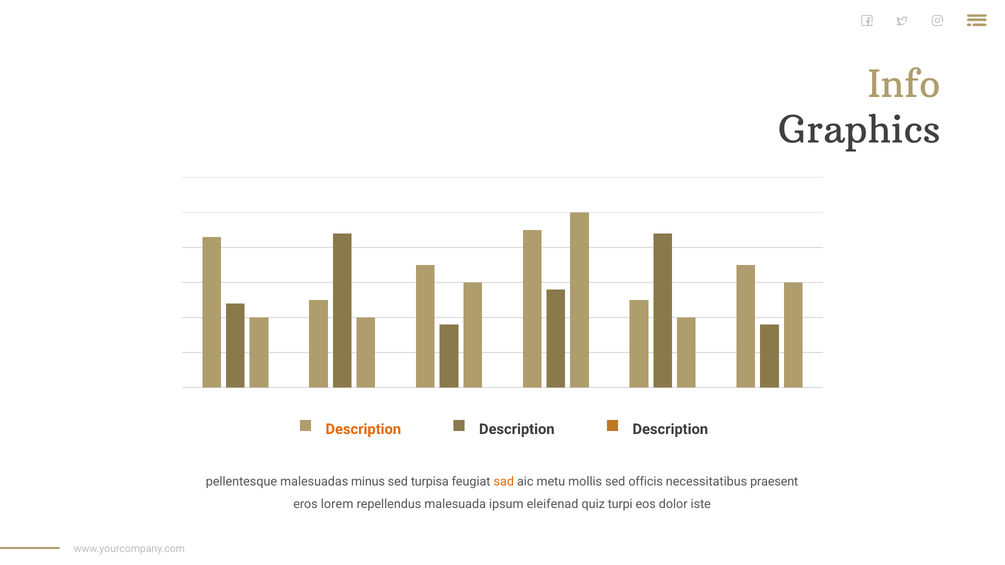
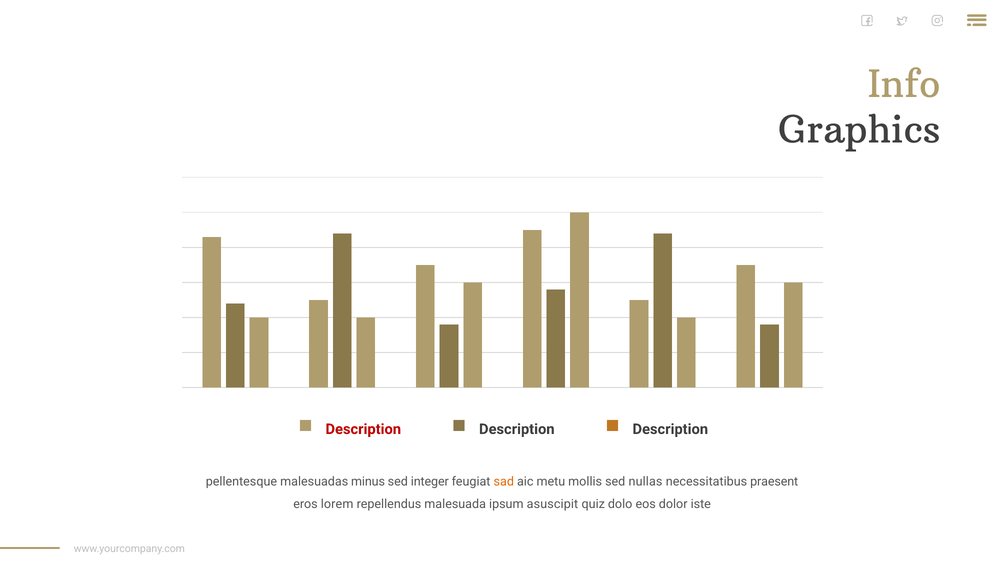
Description at (363, 429) colour: orange -> red
turpisa: turpisa -> integer
officis: officis -> nullas
eleifenad: eleifenad -> asuscipit
turpi: turpi -> dolo
